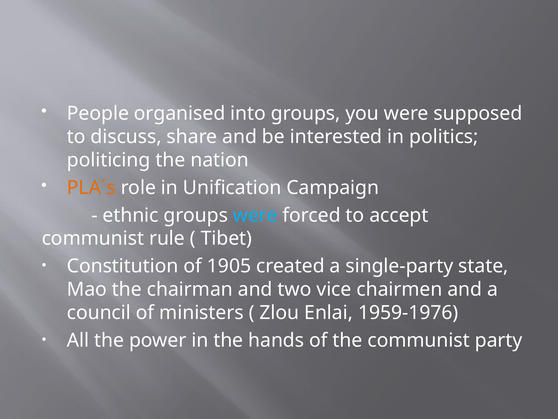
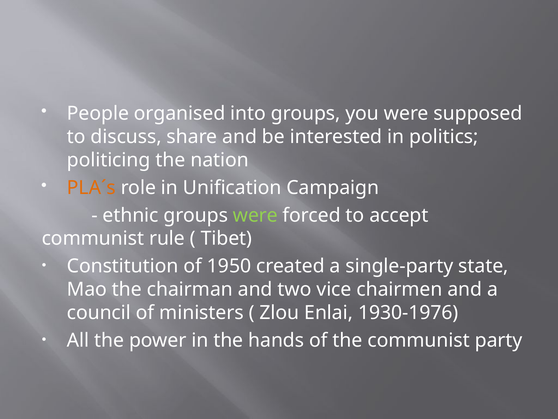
were at (255, 215) colour: light blue -> light green
1905: 1905 -> 1950
1959-1976: 1959-1976 -> 1930-1976
